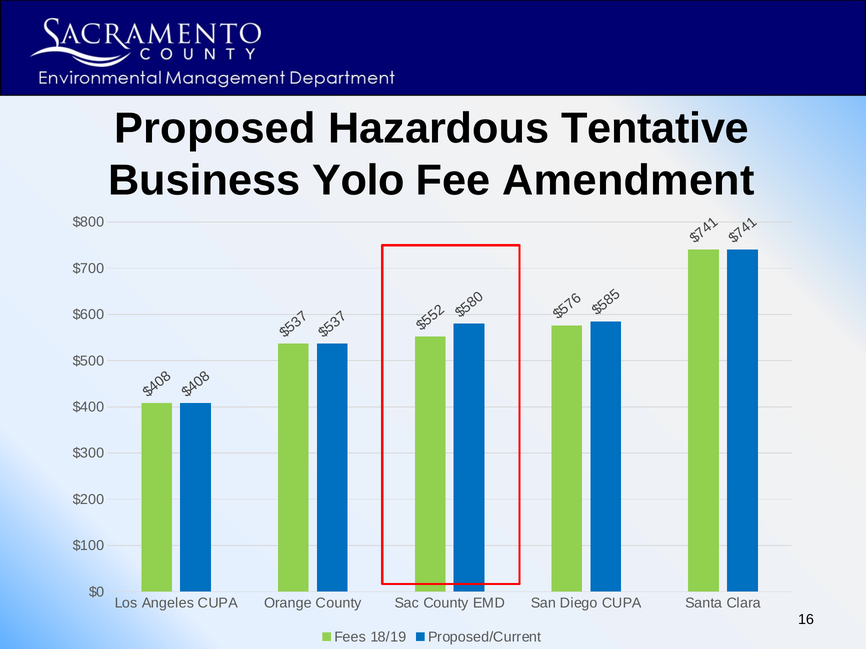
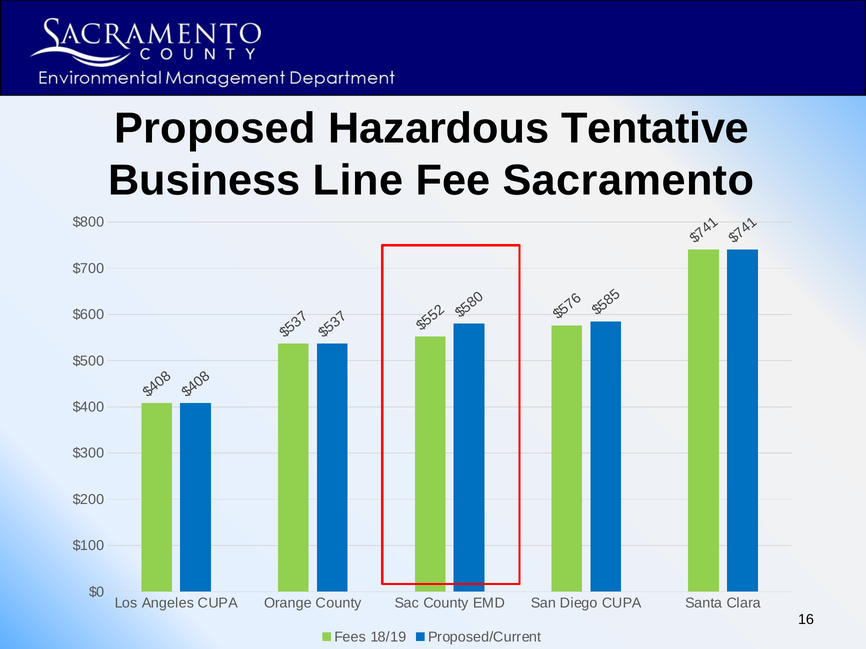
Yolo: Yolo -> Line
Amendment: Amendment -> Sacramento
